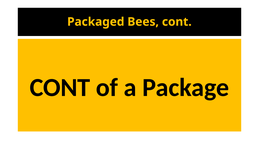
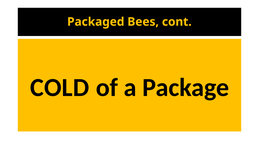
CONT at (60, 87): CONT -> COLD
